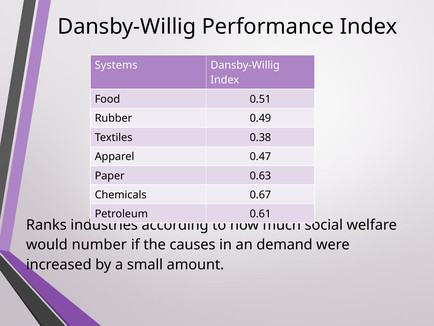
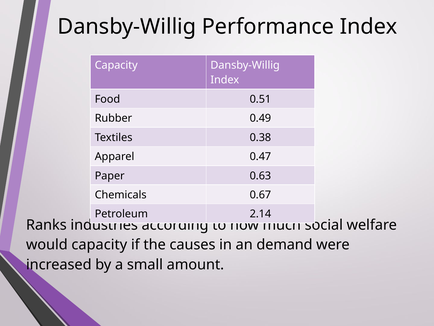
Systems at (116, 65): Systems -> Capacity
0.61: 0.61 -> 2.14
would number: number -> capacity
